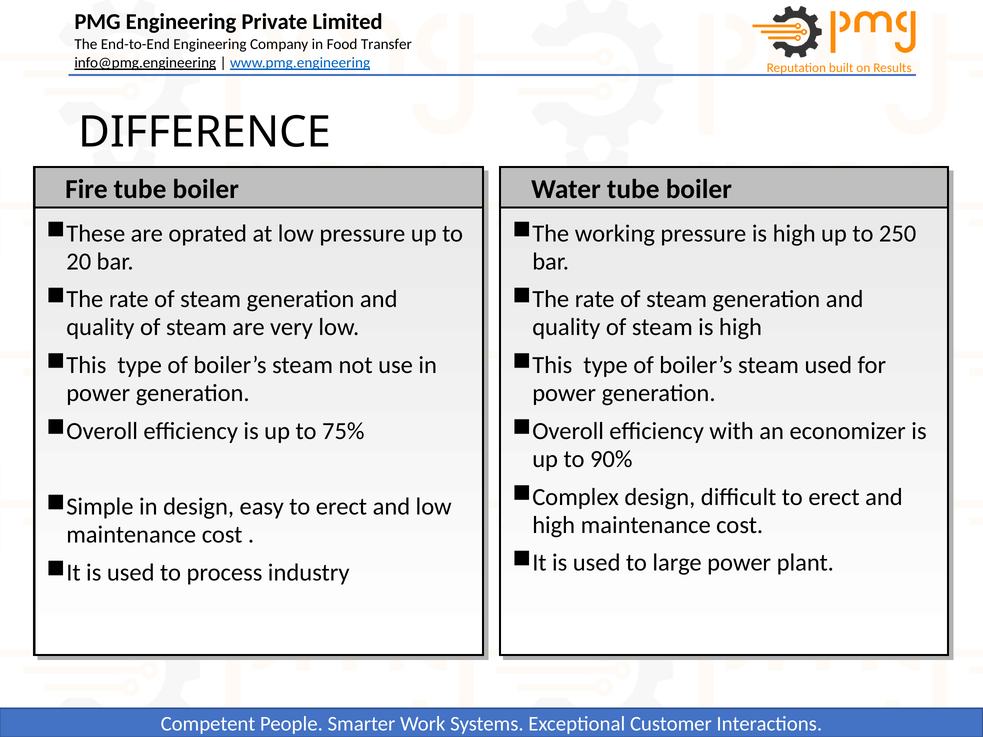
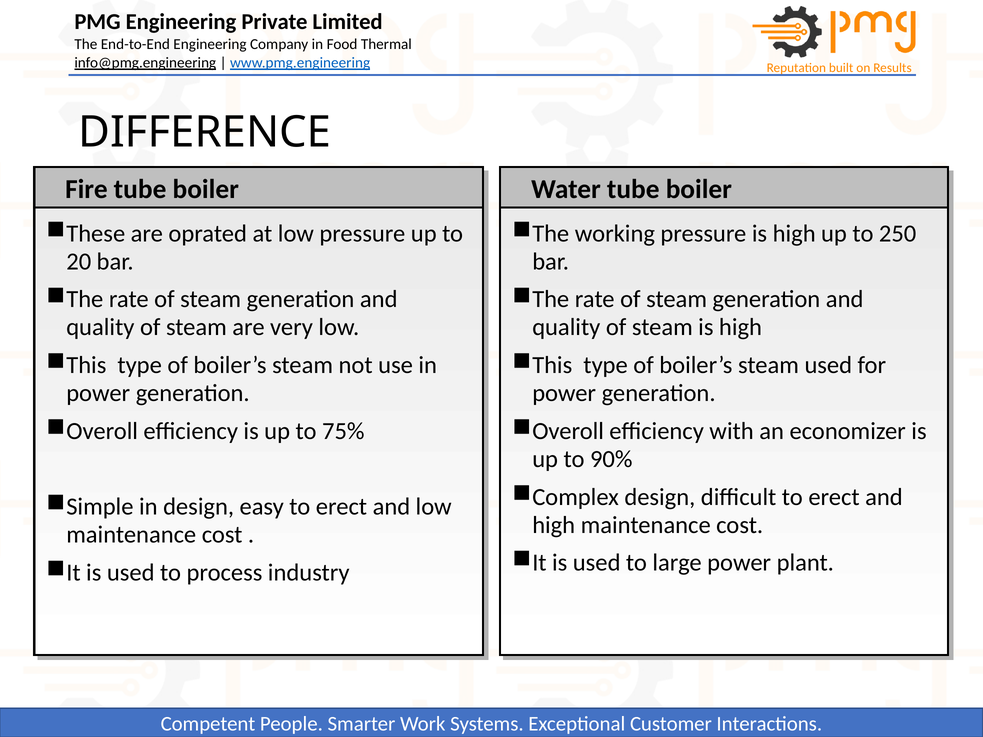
Transfer: Transfer -> Thermal
